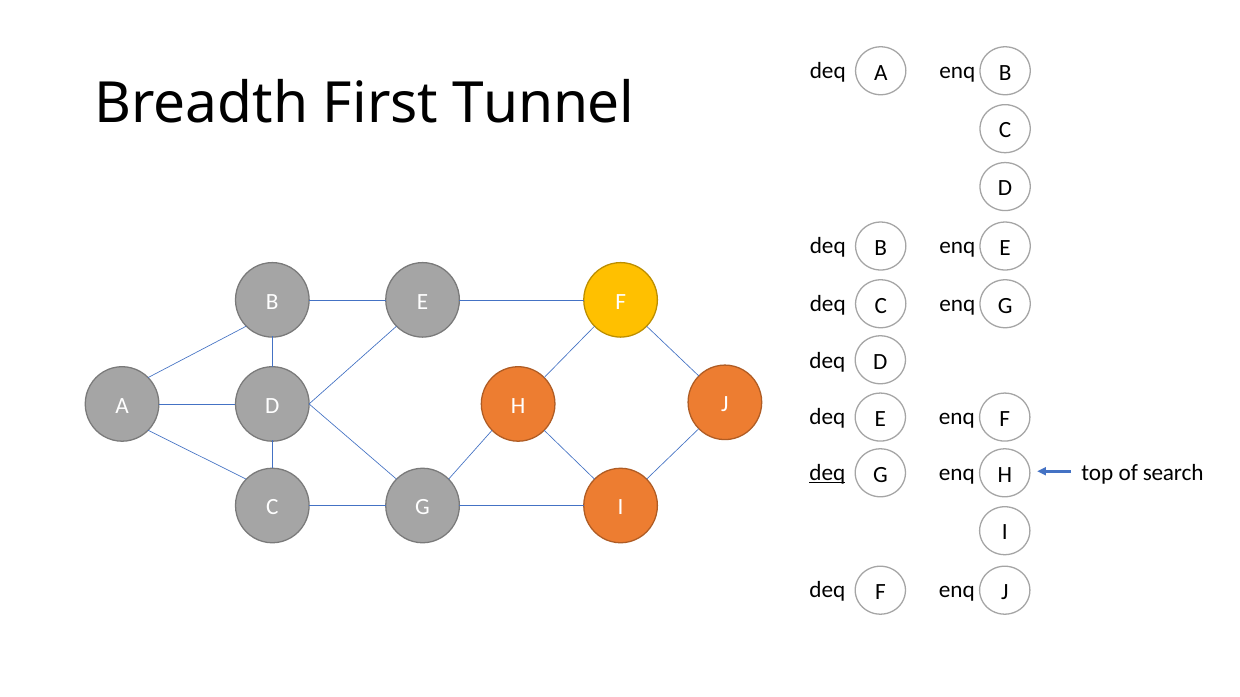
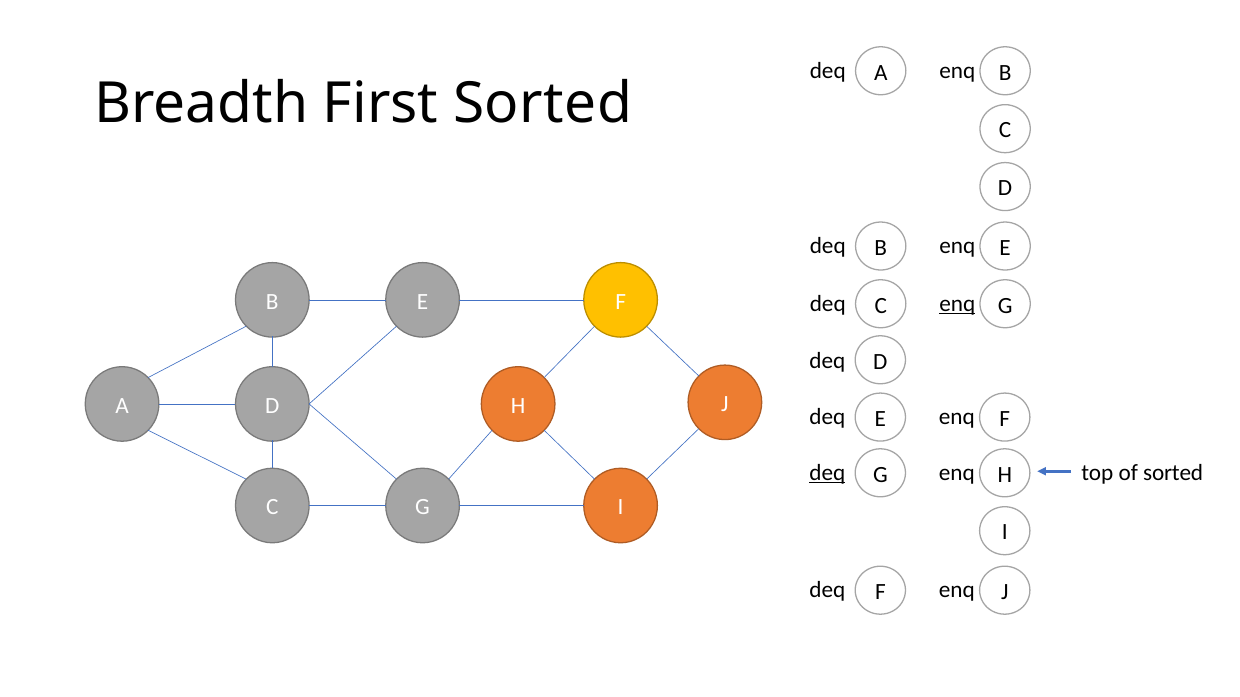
First Tunnel: Tunnel -> Sorted
enq at (957, 304) underline: none -> present
of search: search -> sorted
